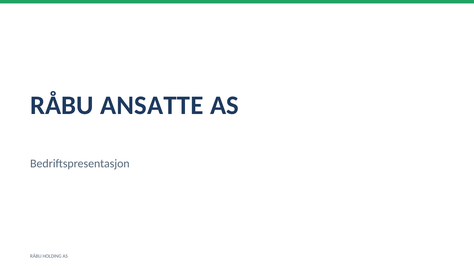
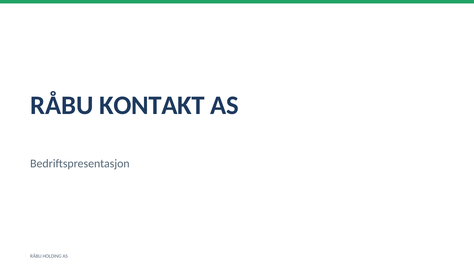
ANSATTE: ANSATTE -> KONTAKT
